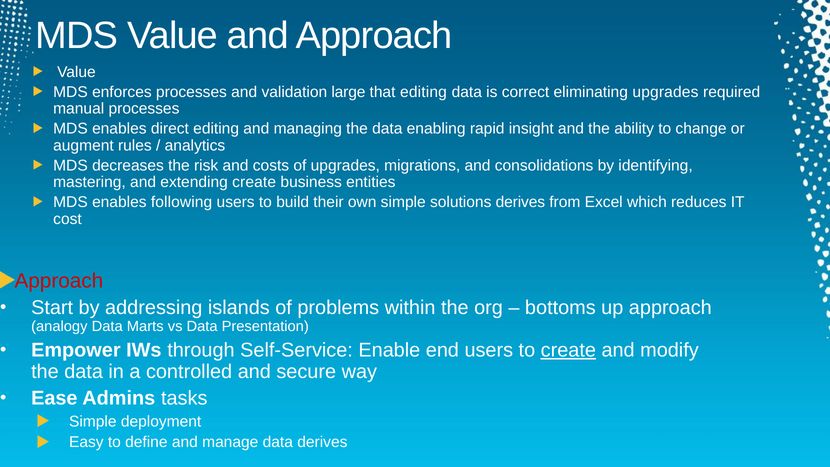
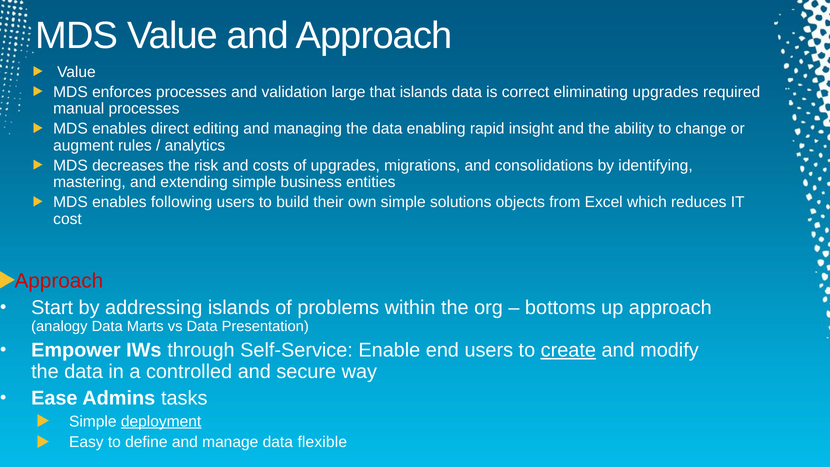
that editing: editing -> islands
extending create: create -> simple
solutions derives: derives -> objects
deployment underline: none -> present
data derives: derives -> flexible
